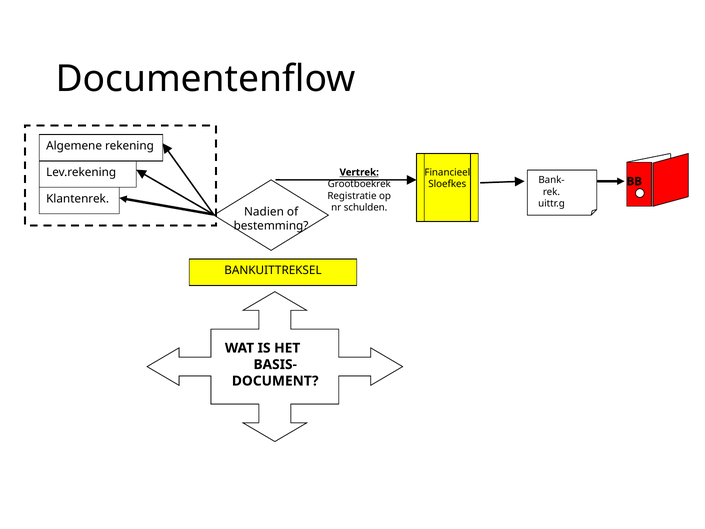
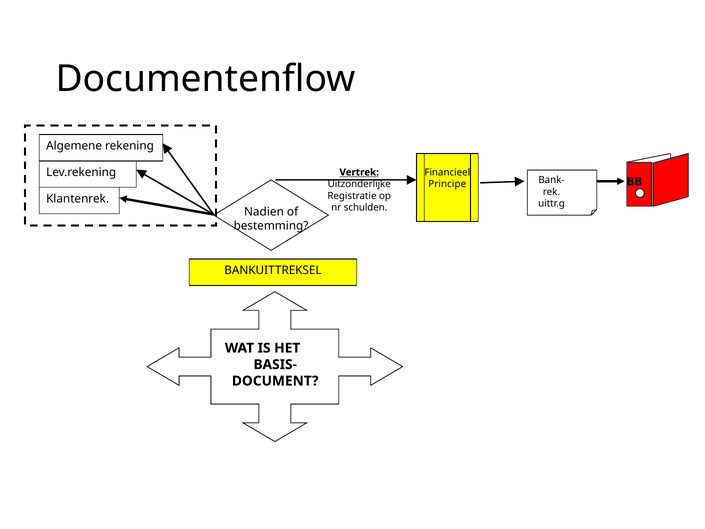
Grootboekrek: Grootboekrek -> Uitzonderlijke
Sloefkes: Sloefkes -> Principe
